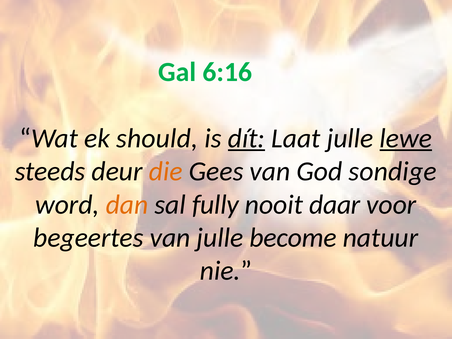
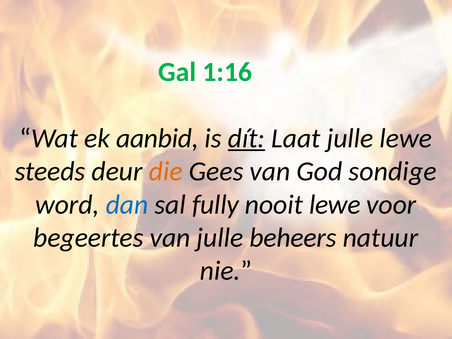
6:16: 6:16 -> 1:16
should: should -> aanbid
lewe at (406, 138) underline: present -> none
dan colour: orange -> blue
nooit daar: daar -> lewe
become: become -> beheers
